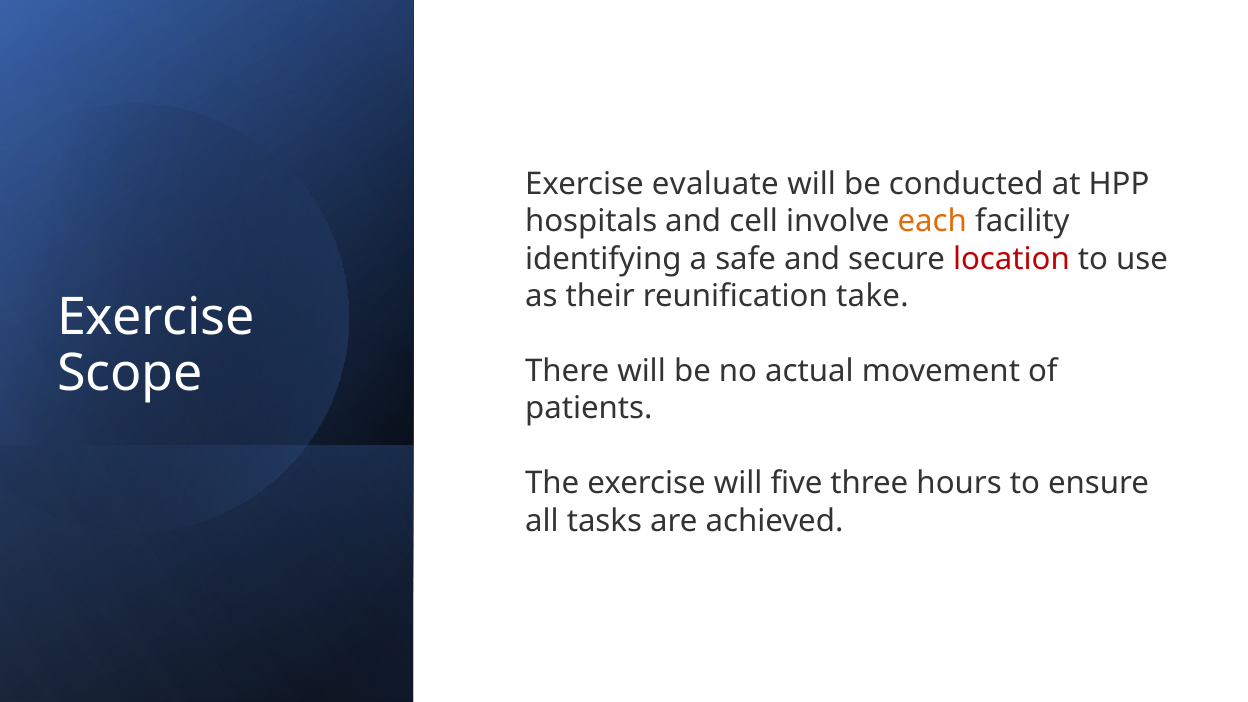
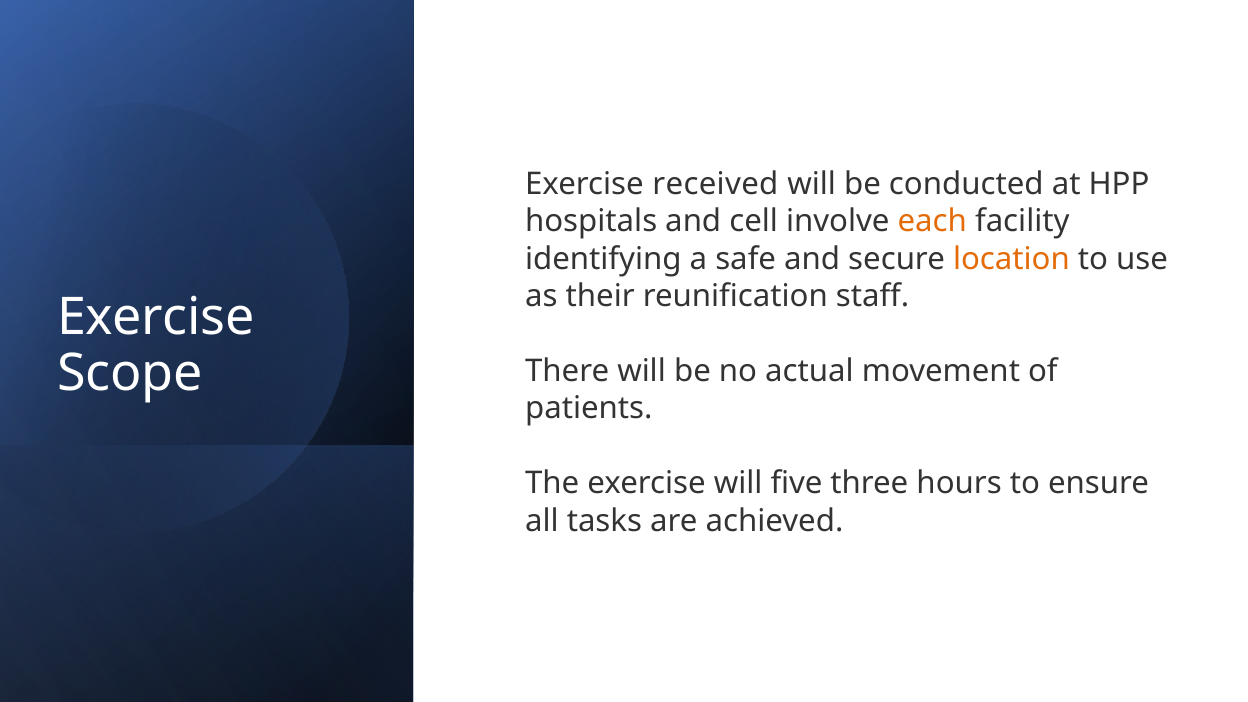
evaluate: evaluate -> received
location colour: red -> orange
take: take -> staff
